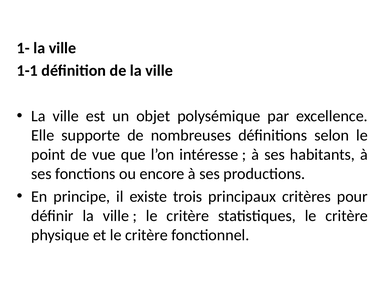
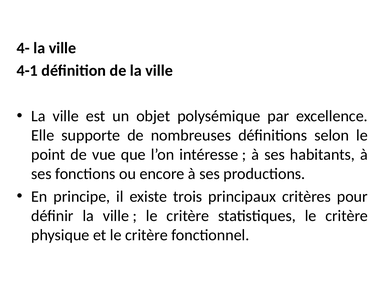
1-: 1- -> 4-
1-1: 1-1 -> 4-1
